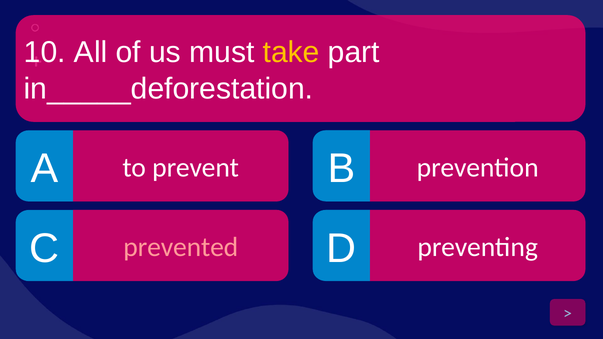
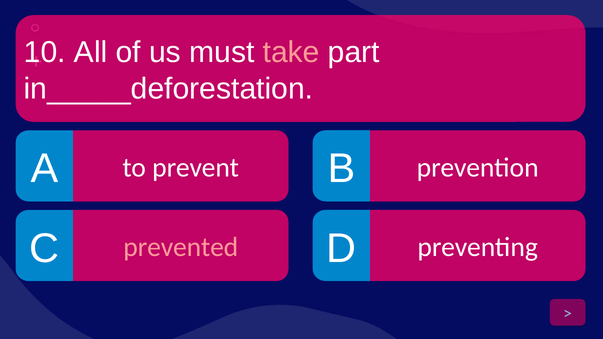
take colour: yellow -> pink
